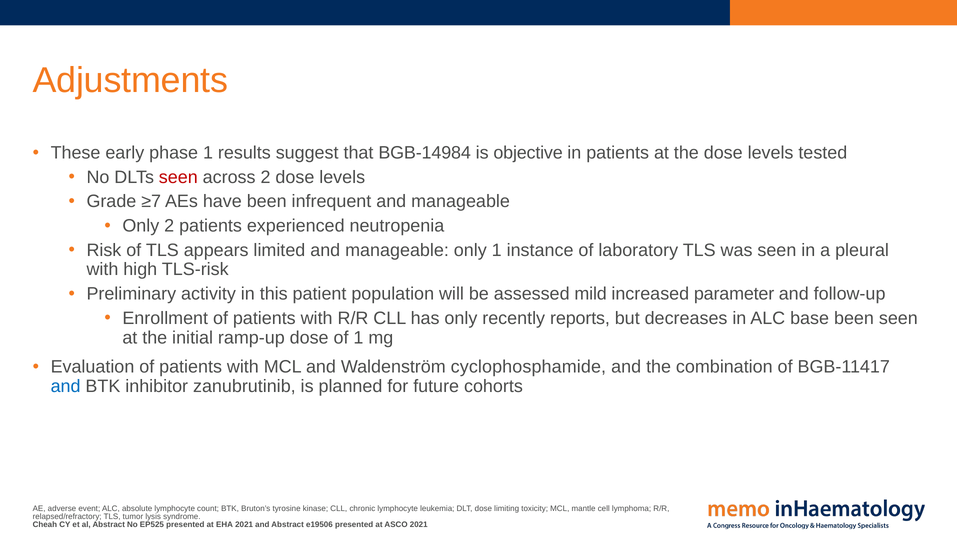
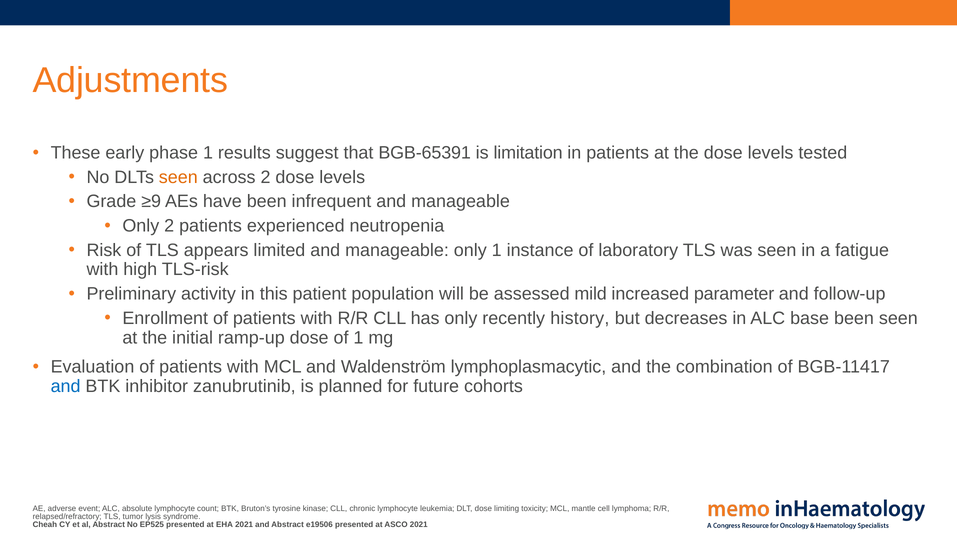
BGB‑14984: BGB‑14984 -> BGB‑65391
objective: objective -> limitation
seen at (178, 177) colour: red -> orange
≥7: ≥7 -> ≥9
pleural: pleural -> fatigue
reports: reports -> history
cyclophosphamide: cyclophosphamide -> lymphoplasmacytic
